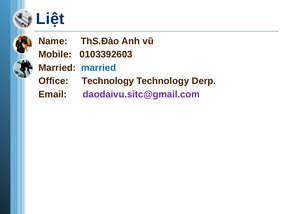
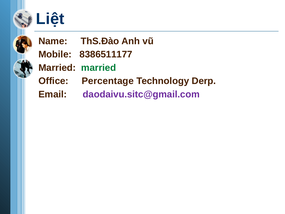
0103392603: 0103392603 -> 8386511177
married at (99, 68) colour: blue -> green
Office Technology: Technology -> Percentage
